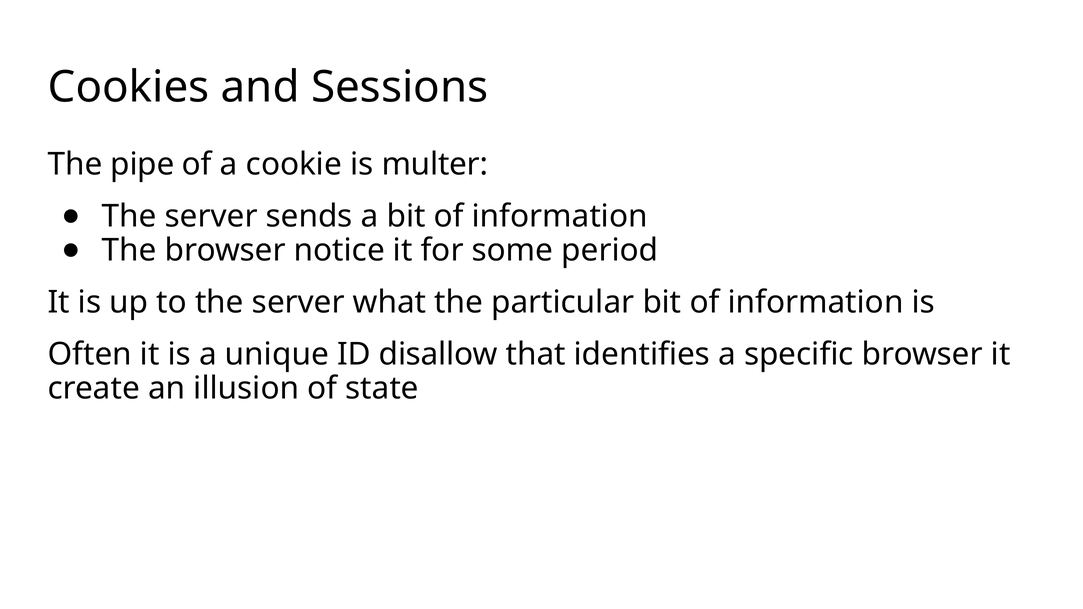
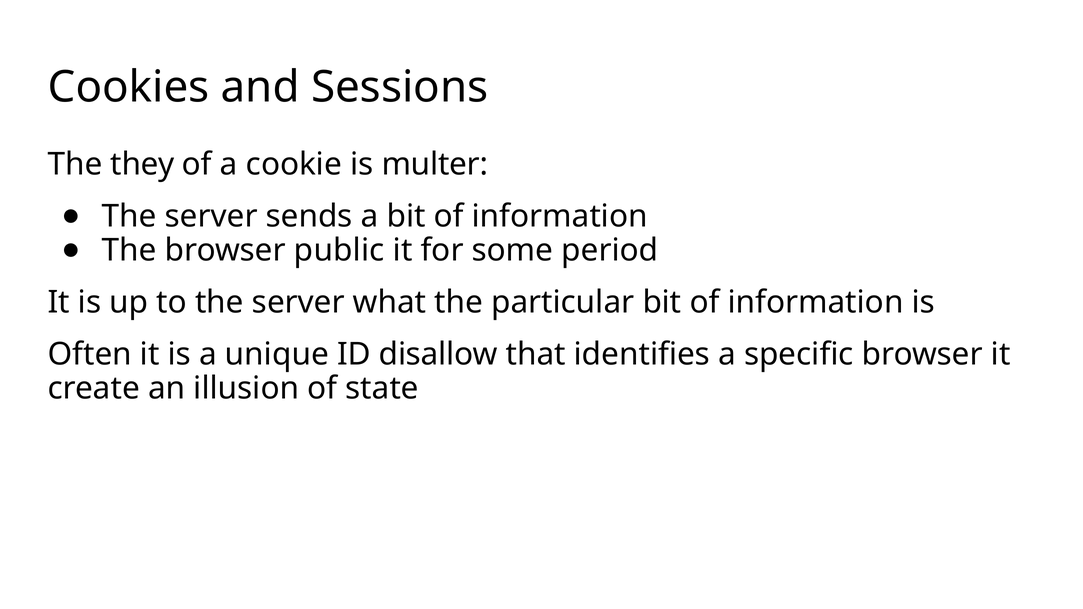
pipe: pipe -> they
notice: notice -> public
